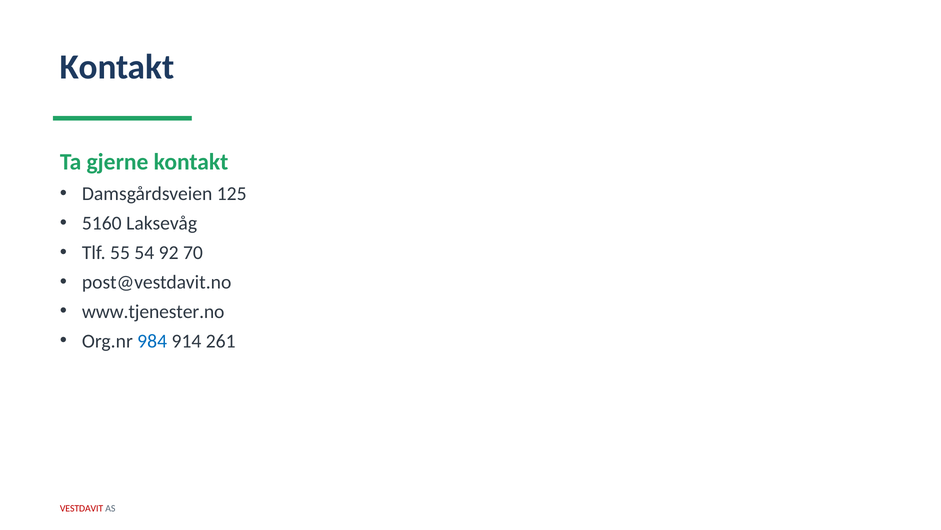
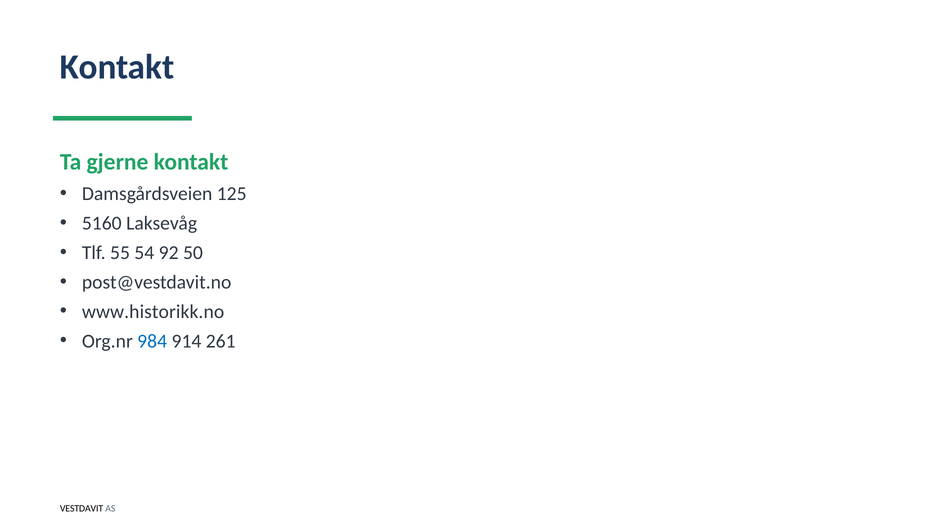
70: 70 -> 50
www.tjenester.no: www.tjenester.no -> www.historikk.no
VESTDAVIT colour: red -> black
